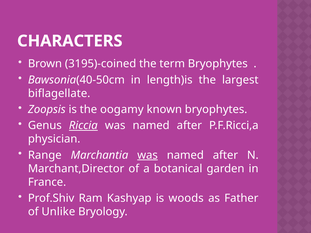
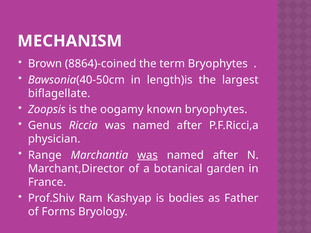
CHARACTERS: CHARACTERS -> MECHANISM
3195)-coined: 3195)-coined -> 8864)-coined
Riccia underline: present -> none
woods: woods -> bodies
Unlike: Unlike -> Forms
